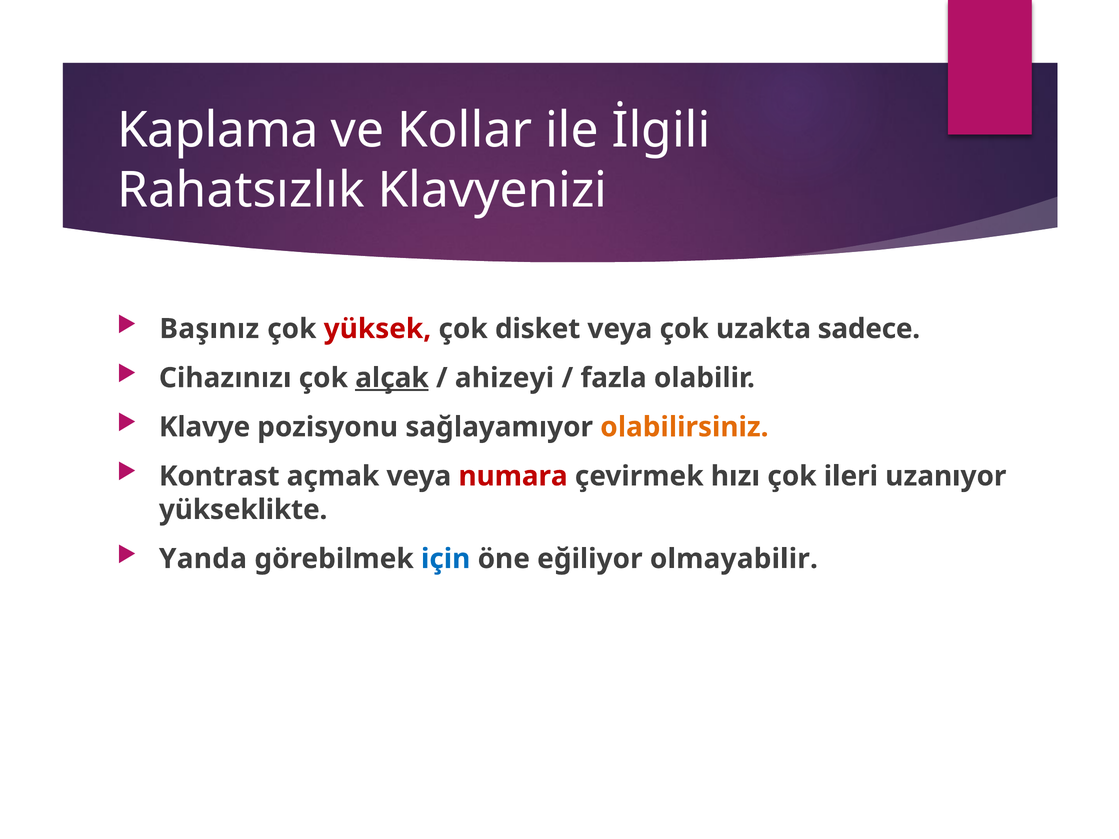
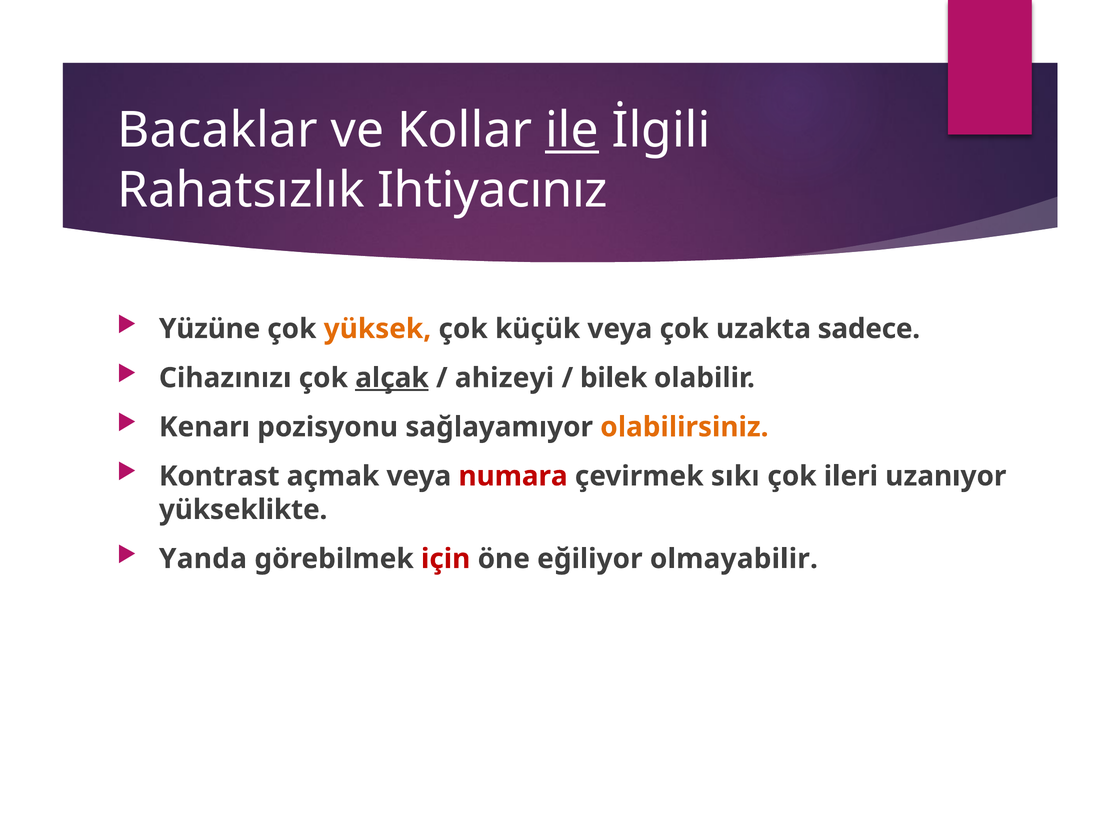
Kaplama: Kaplama -> Bacaklar
ile underline: none -> present
Klavyenizi: Klavyenizi -> Ihtiyacınız
Başınız: Başınız -> Yüzüne
yüksek colour: red -> orange
disket: disket -> küçük
fazla: fazla -> bilek
Klavye: Klavye -> Kenarı
hızı: hızı -> sıkı
için colour: blue -> red
